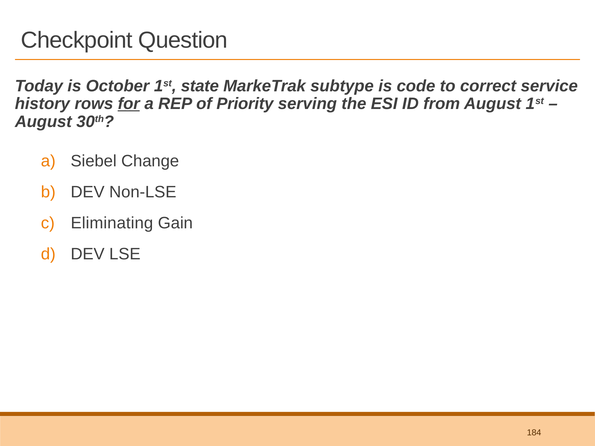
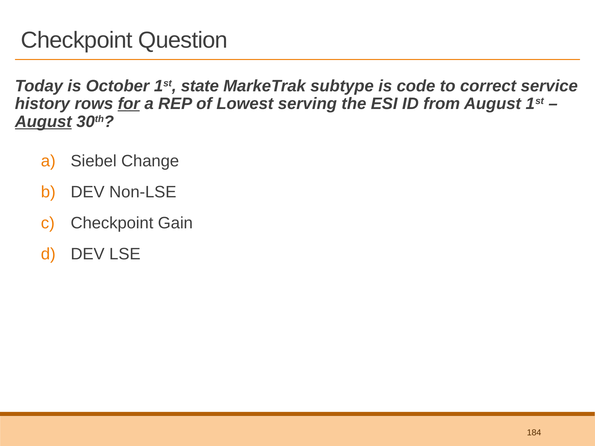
Priority: Priority -> Lowest
August at (43, 122) underline: none -> present
Eliminating at (112, 223): Eliminating -> Checkpoint
